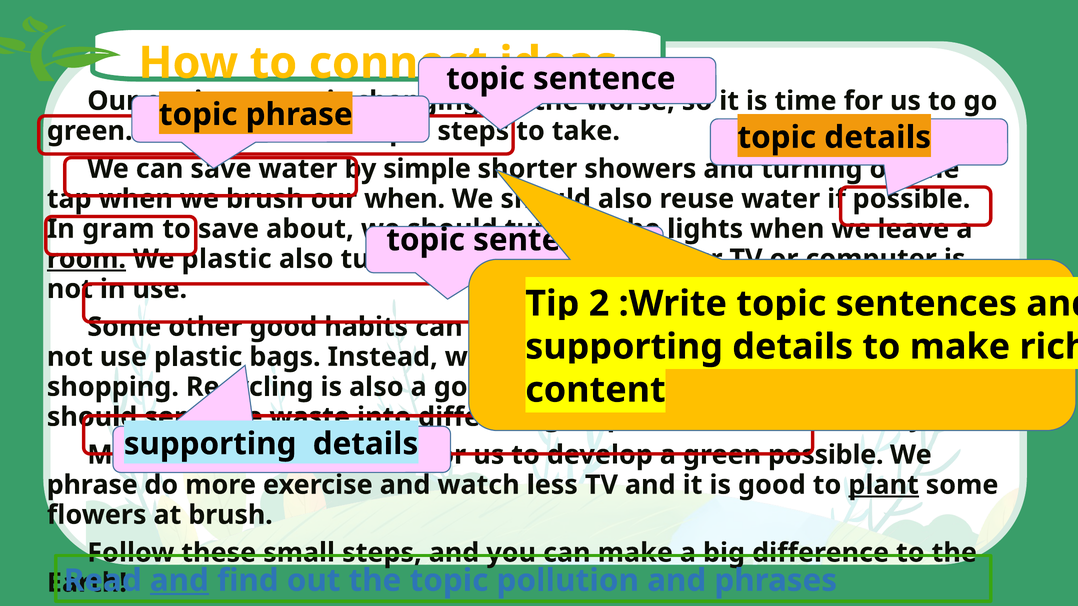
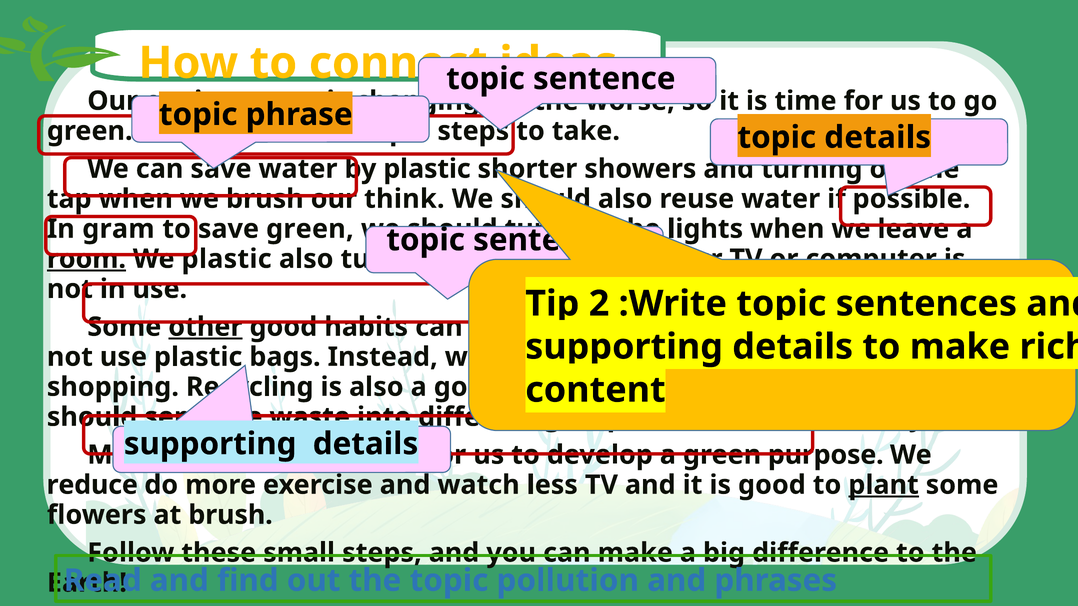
simple at (427, 169): simple -> plastic
when at (405, 199): when -> think
save about: about -> green
other underline: none -> present
possible at (826, 455): possible -> purpose
phrase at (92, 485): phrase -> reduce
and at (179, 581) underline: present -> none
